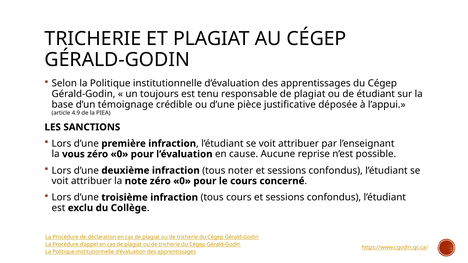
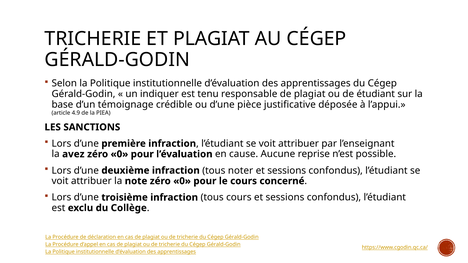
toujours: toujours -> indiquer
vous: vous -> avez
